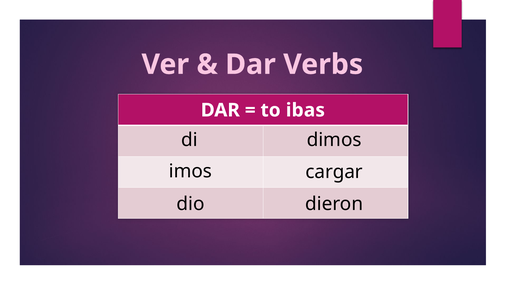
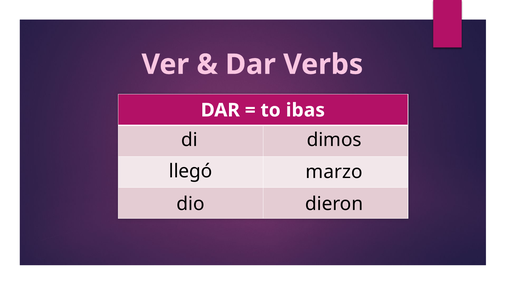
imos: imos -> llegó
cargar: cargar -> marzo
